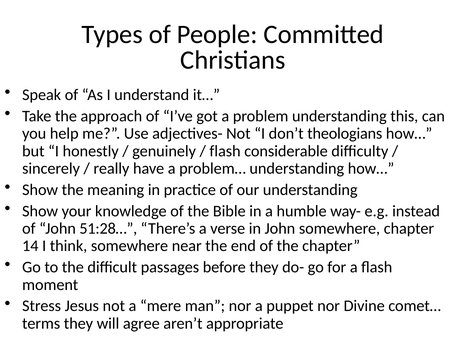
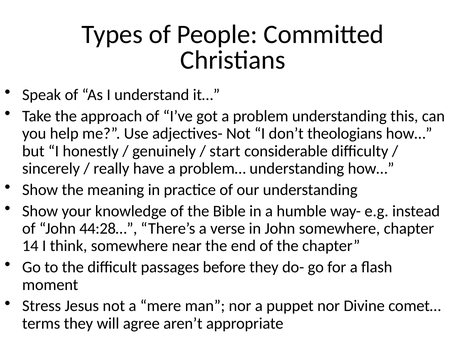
flash at (225, 151): flash -> start
51:28…: 51:28… -> 44:28…
